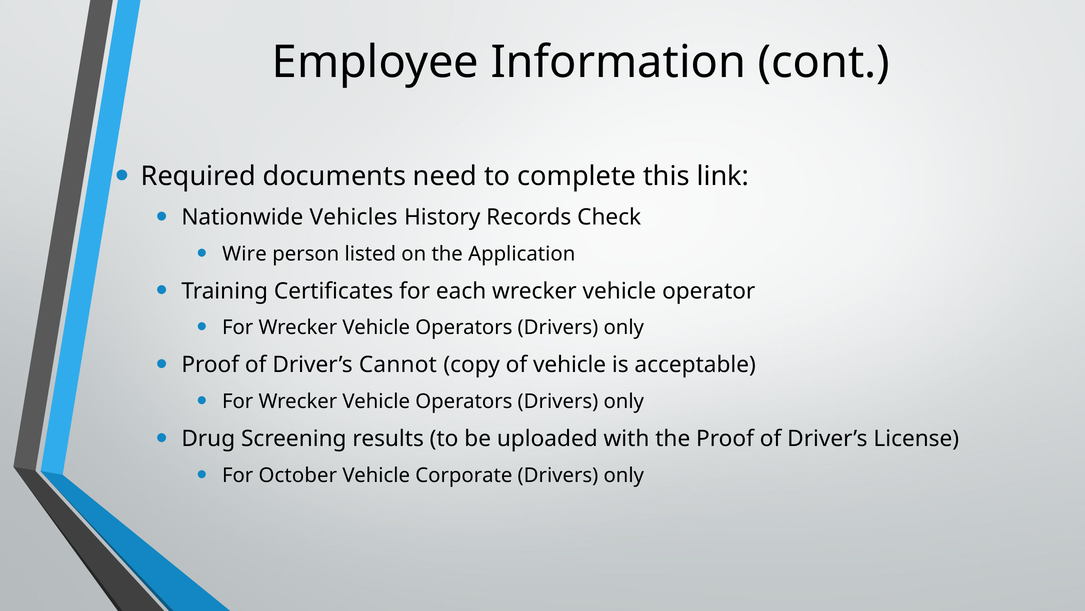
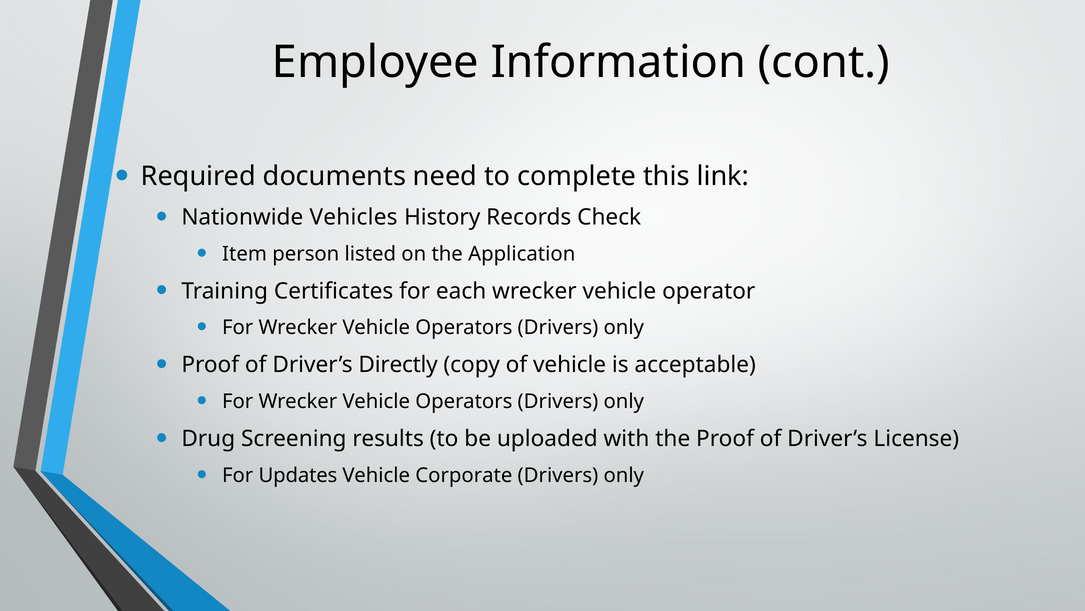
Wire: Wire -> Item
Cannot: Cannot -> Directly
October: October -> Updates
